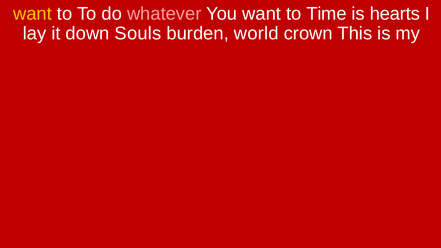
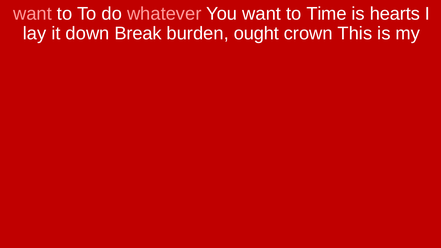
want at (32, 14) colour: yellow -> pink
Souls: Souls -> Break
world: world -> ought
